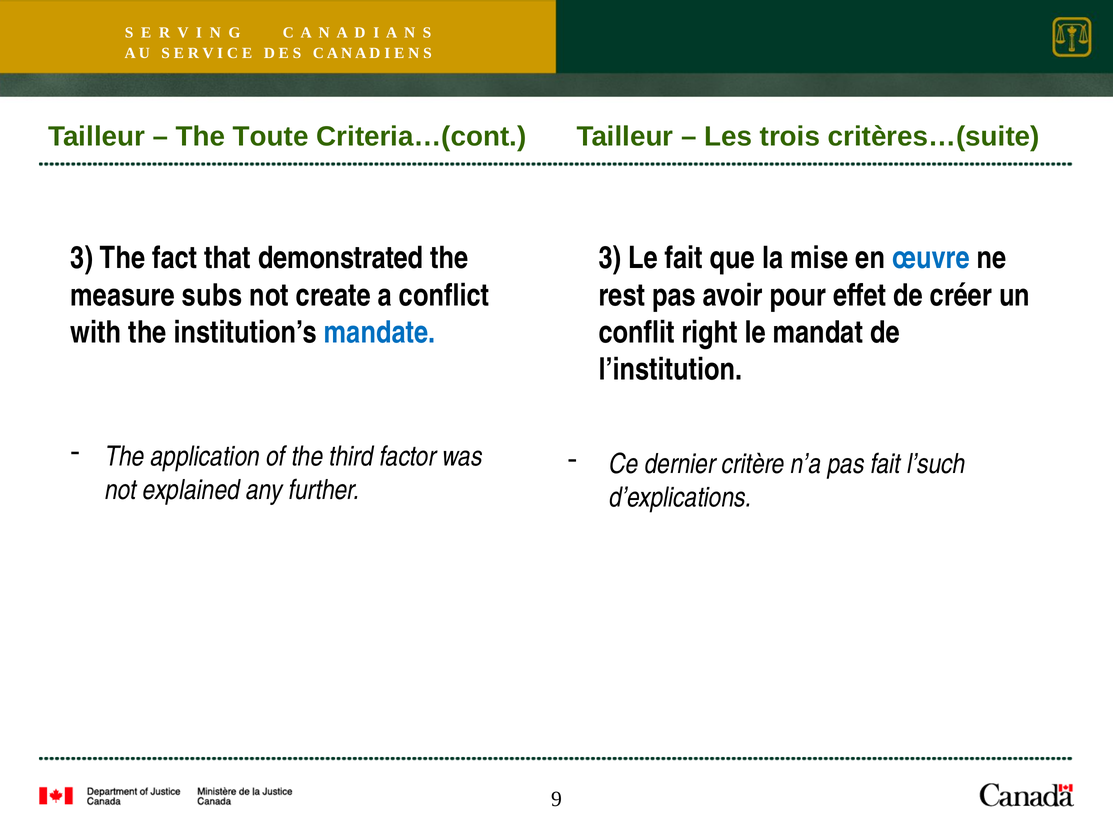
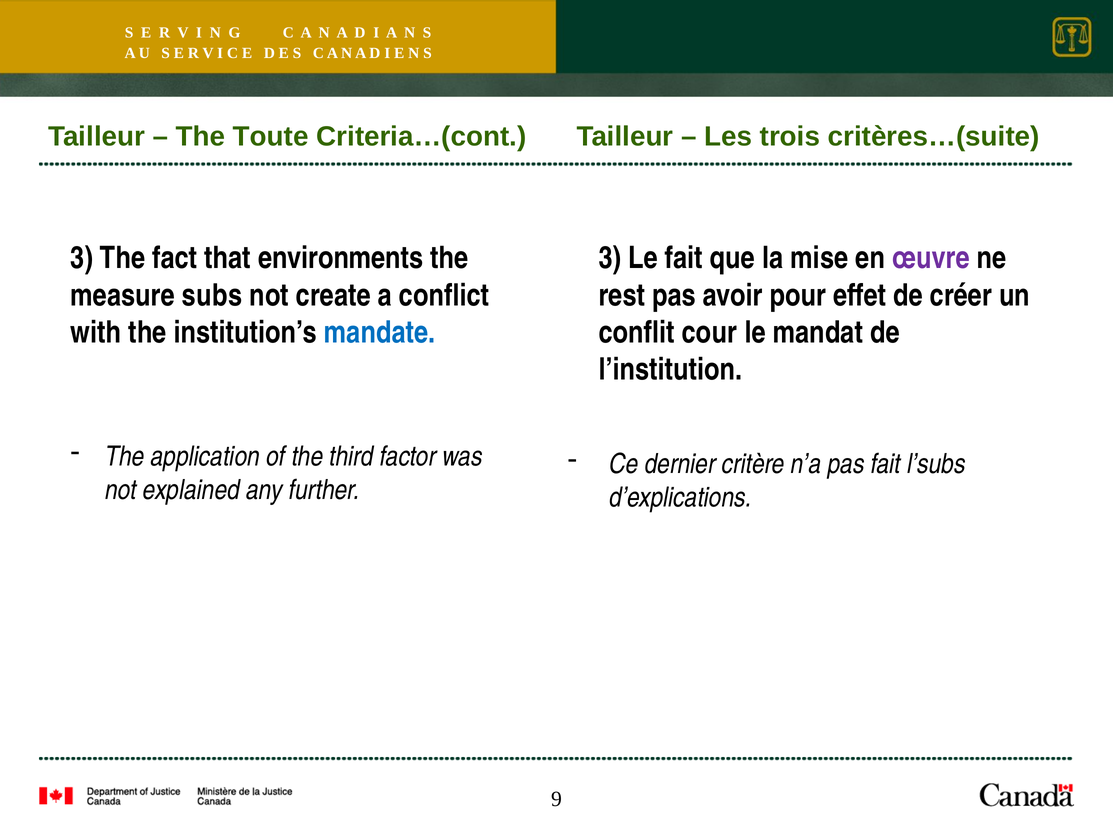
demonstrated: demonstrated -> environments
œuvre colour: blue -> purple
right: right -> cour
l’such: l’such -> l’subs
